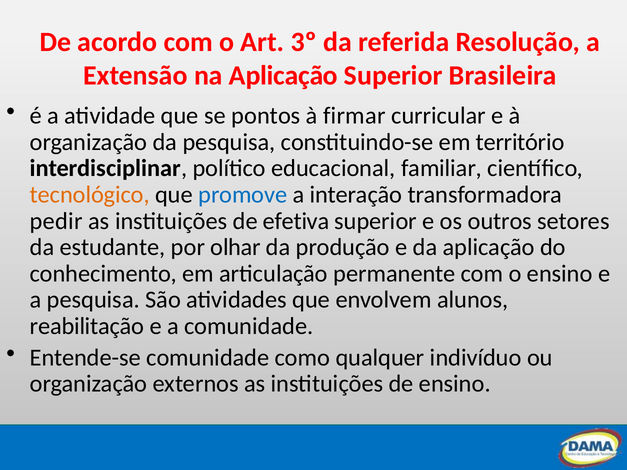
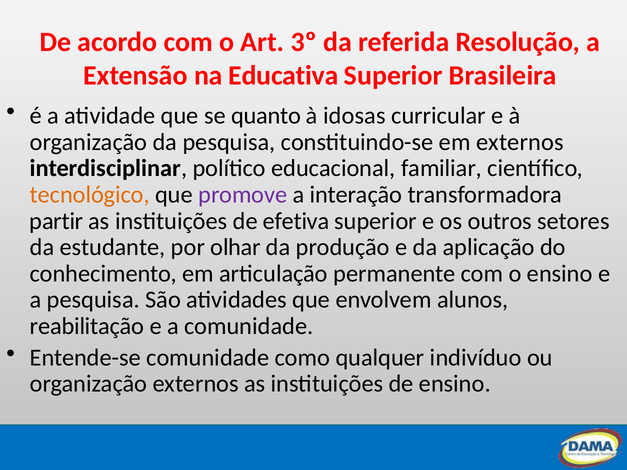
na Aplicação: Aplicação -> Educativa
pontos: pontos -> quanto
firmar: firmar -> idosas
em território: território -> externos
promove colour: blue -> purple
pedir: pedir -> partir
